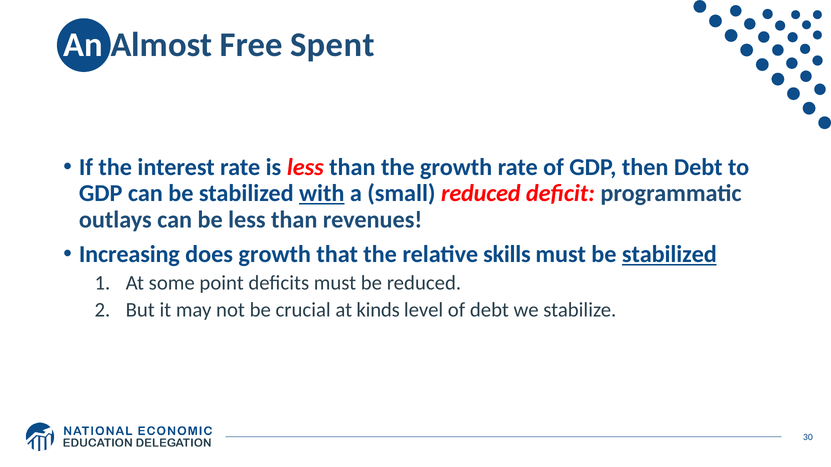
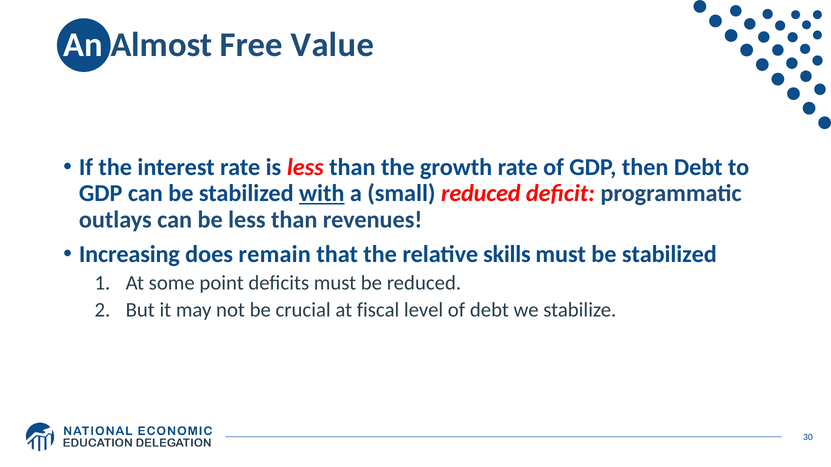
Spent: Spent -> Value
does growth: growth -> remain
stabilized at (669, 255) underline: present -> none
kinds: kinds -> fiscal
